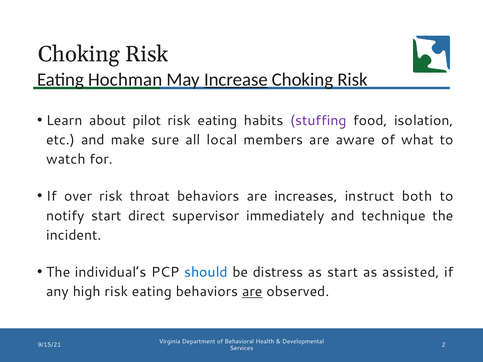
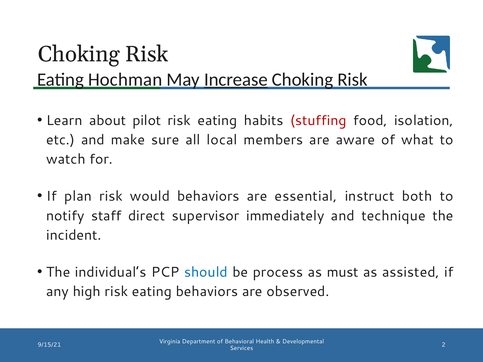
stuffing colour: purple -> red
over: over -> plan
throat: throat -> would
increases: increases -> essential
notify start: start -> staff
distress: distress -> process
as start: start -> must
are at (252, 292) underline: present -> none
